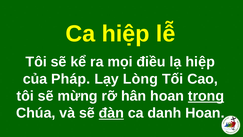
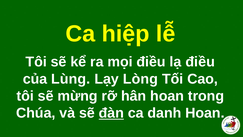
lạ hiệp: hiệp -> điều
Pháp: Pháp -> Lùng
trong underline: present -> none
